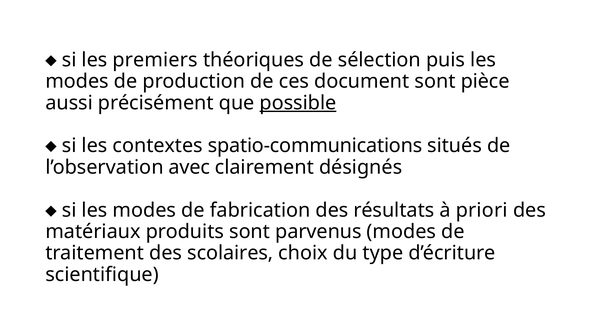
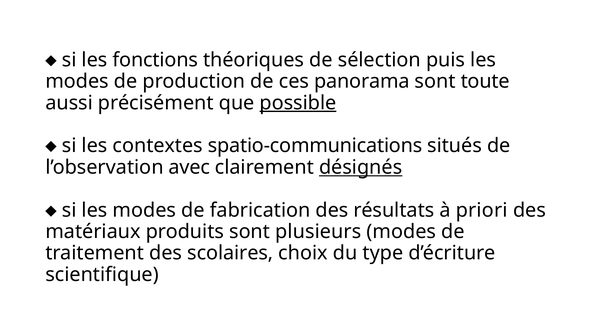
premiers: premiers -> fonctions
document: document -> panorama
pièce: pièce -> toute
désignés underline: none -> present
parvenus: parvenus -> plusieurs
